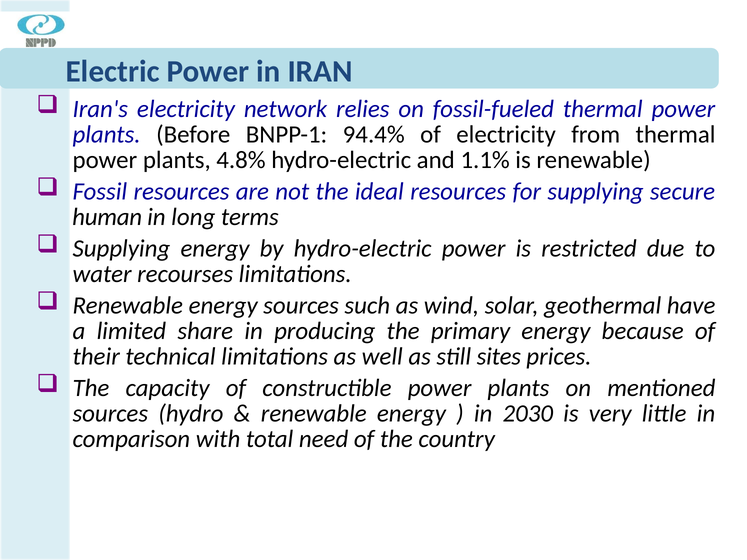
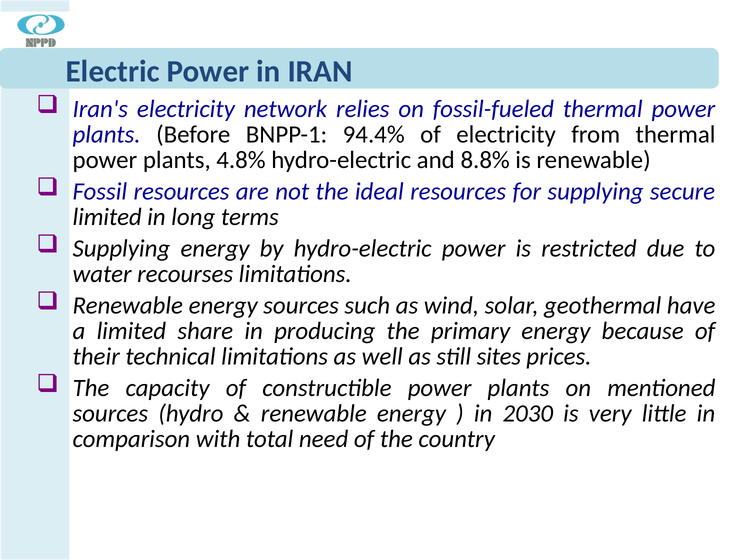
1.1%: 1.1% -> 8.8%
human at (107, 217): human -> limited
